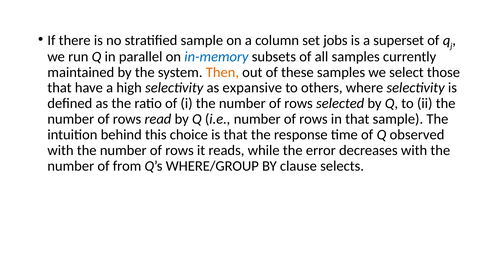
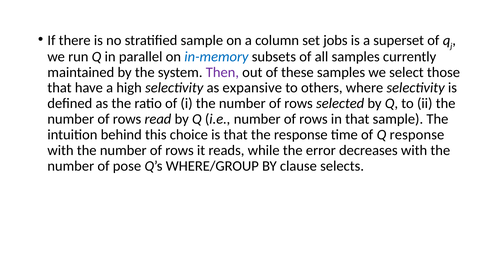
Then colour: orange -> purple
Q observed: observed -> response
from: from -> pose
